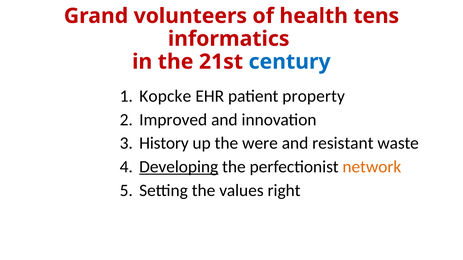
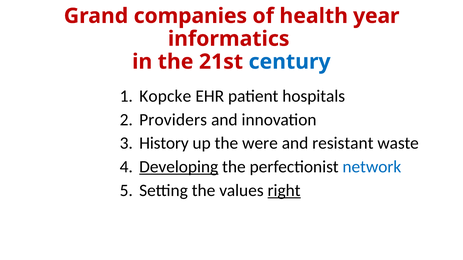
volunteers: volunteers -> companies
tens: tens -> year
property: property -> hospitals
Improved: Improved -> Providers
network colour: orange -> blue
right underline: none -> present
